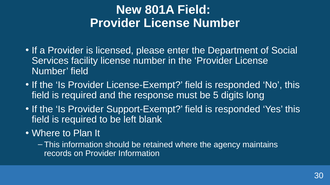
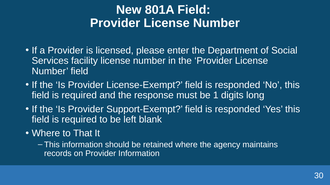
5: 5 -> 1
Plan: Plan -> That
